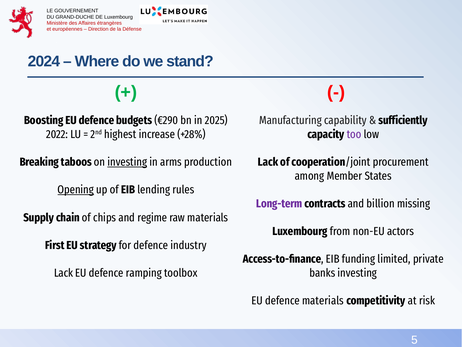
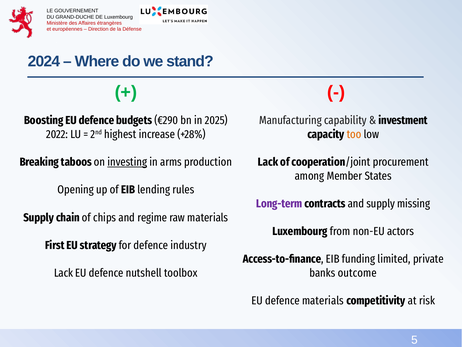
sufficiently: sufficiently -> investment
too colour: purple -> orange
Opening underline: present -> none
and billion: billion -> supply
ramping: ramping -> nutshell
banks investing: investing -> outcome
